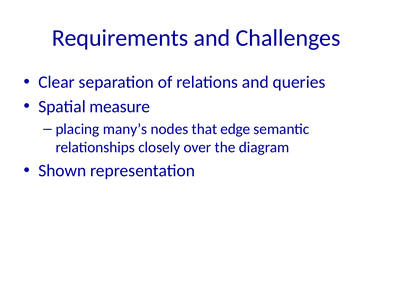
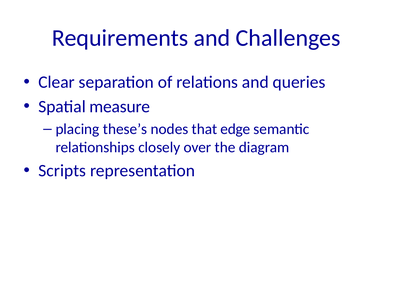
many’s: many’s -> these’s
Shown: Shown -> Scripts
